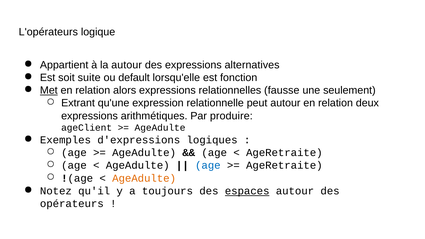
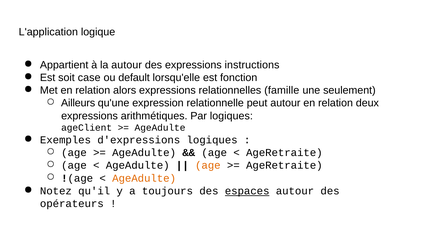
L'opérateurs: L'opérateurs -> L'application
alternatives: alternatives -> instructions
suite: suite -> case
Met underline: present -> none
fausse: fausse -> famille
Extrant: Extrant -> Ailleurs
Par produire: produire -> logiques
age at (208, 166) colour: blue -> orange
